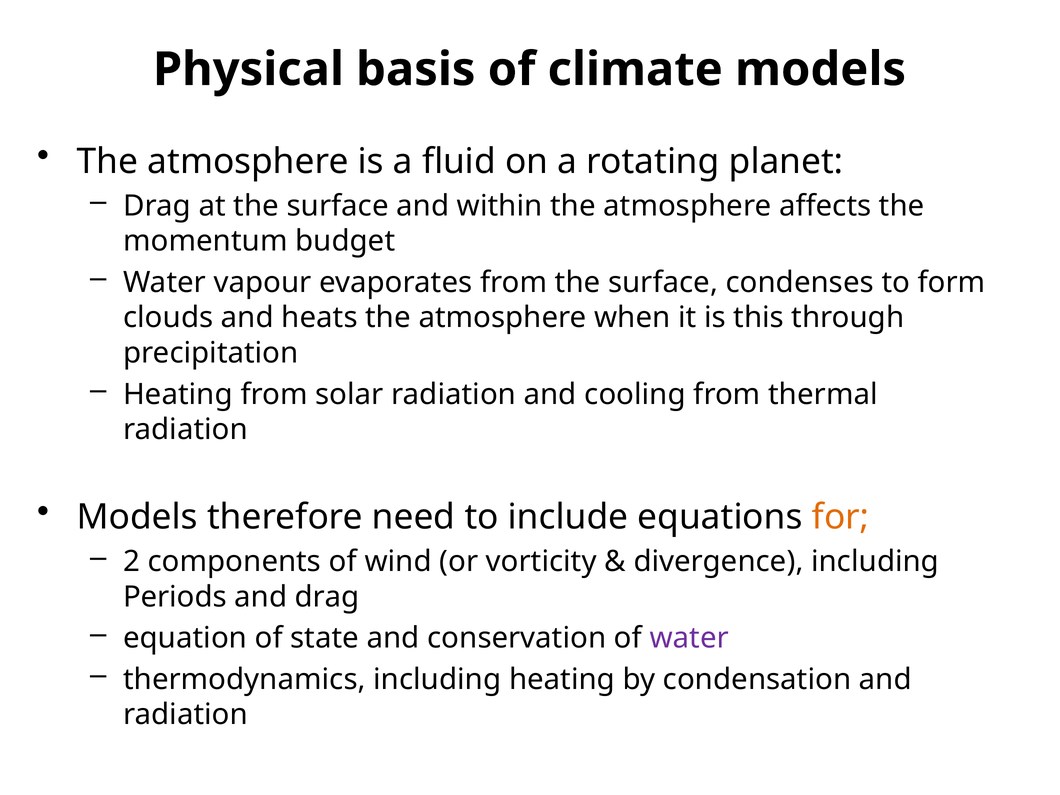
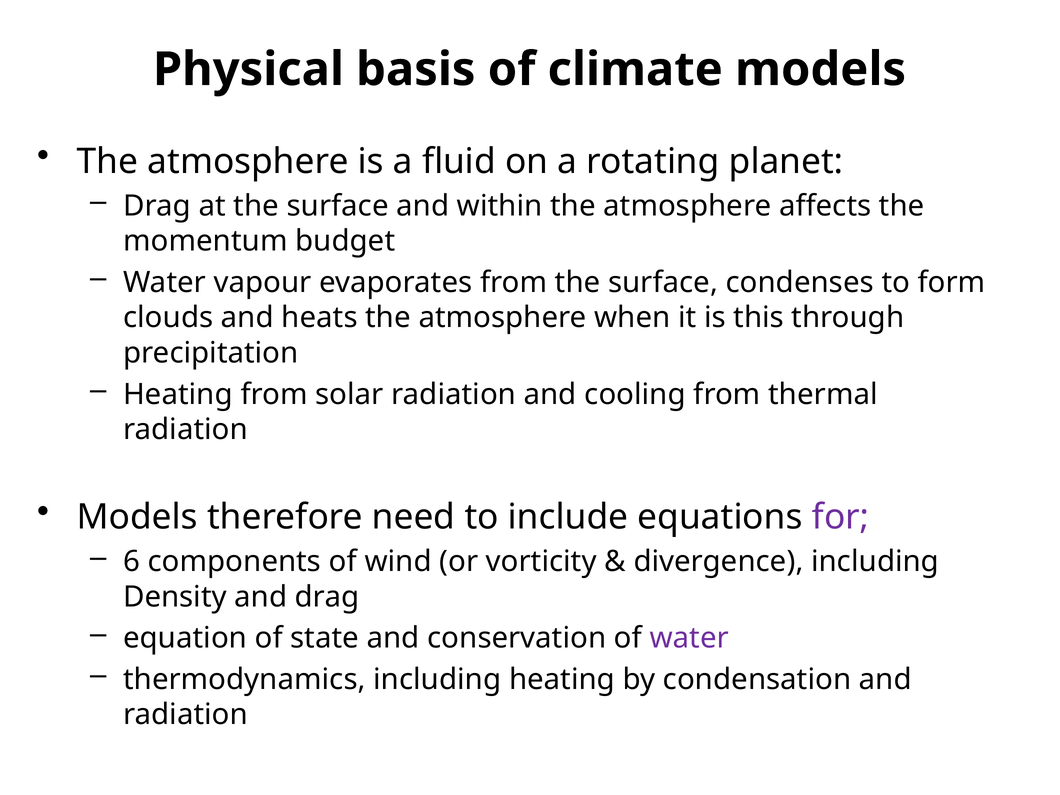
for colour: orange -> purple
2: 2 -> 6
Periods: Periods -> Density
